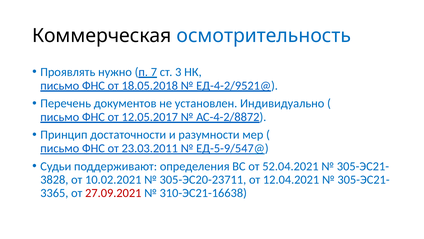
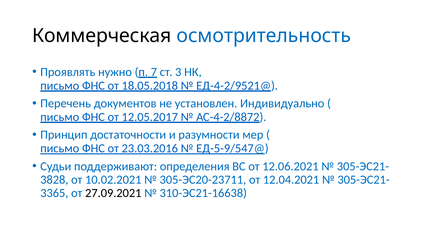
23.03.2011: 23.03.2011 -> 23.03.2016
52.04.2021: 52.04.2021 -> 12.06.2021
27.09.2021 colour: red -> black
